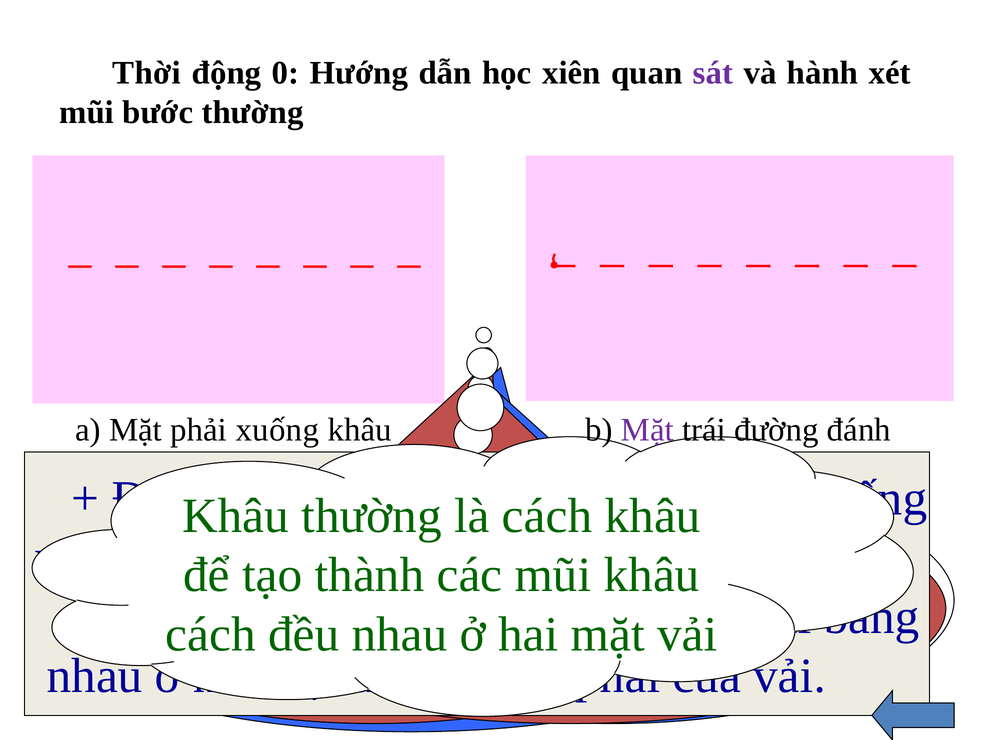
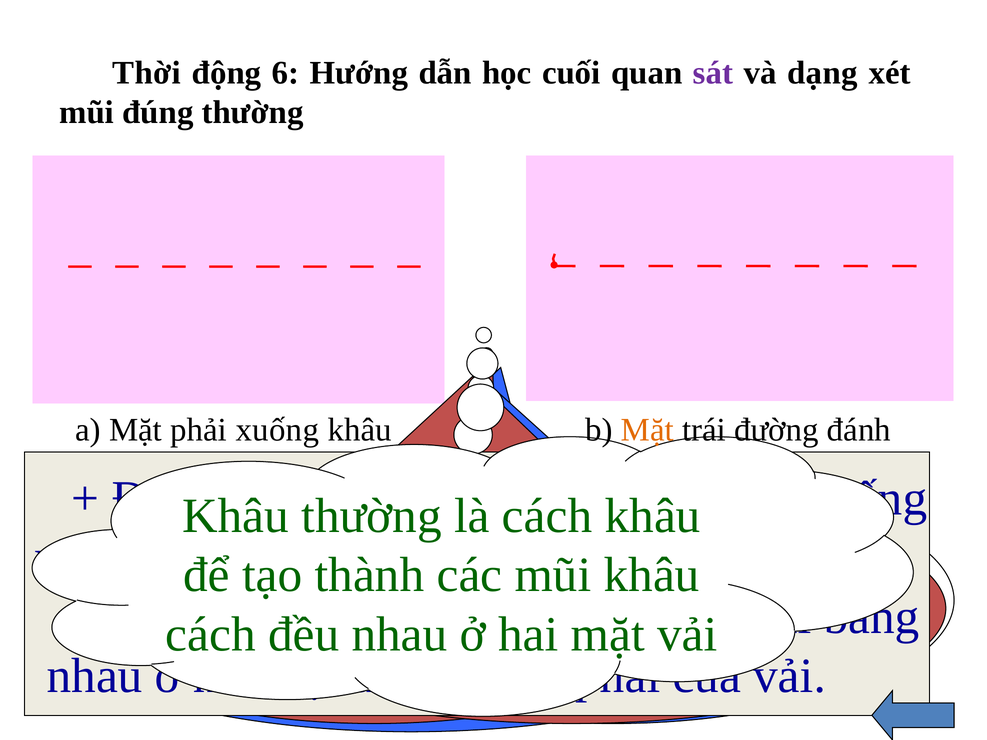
0: 0 -> 6
xiên: xiên -> cuối
và hành: hành -> dạng
bước: bước -> đúng
Mặt at (647, 430) colour: purple -> orange
